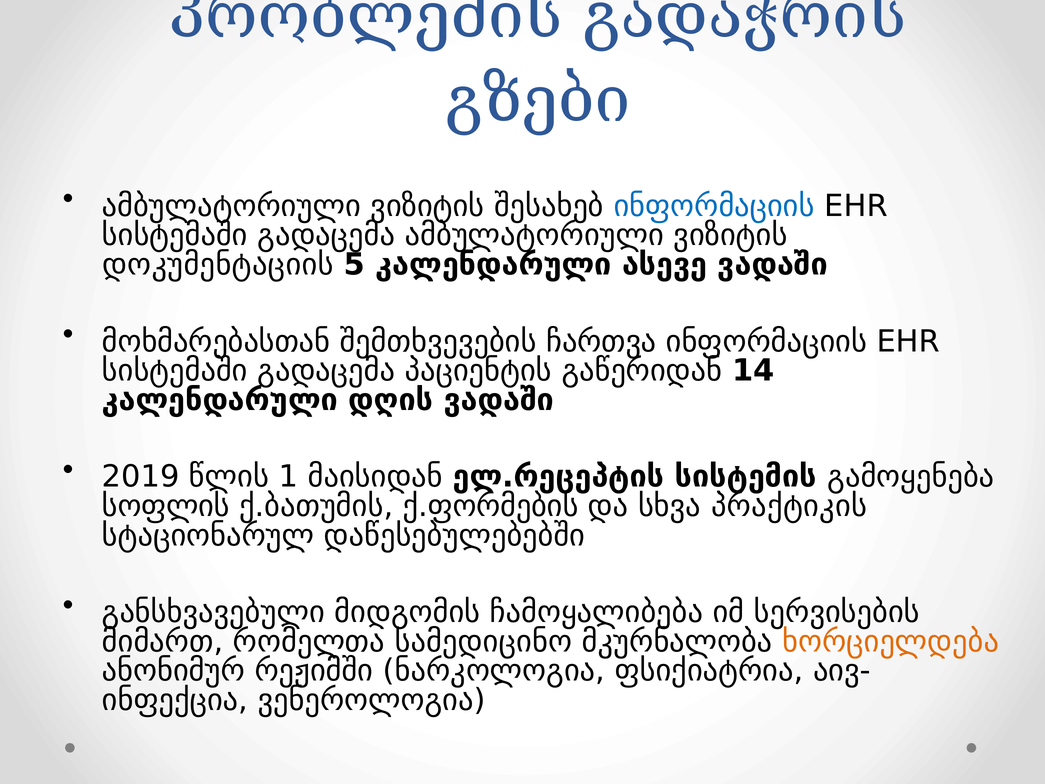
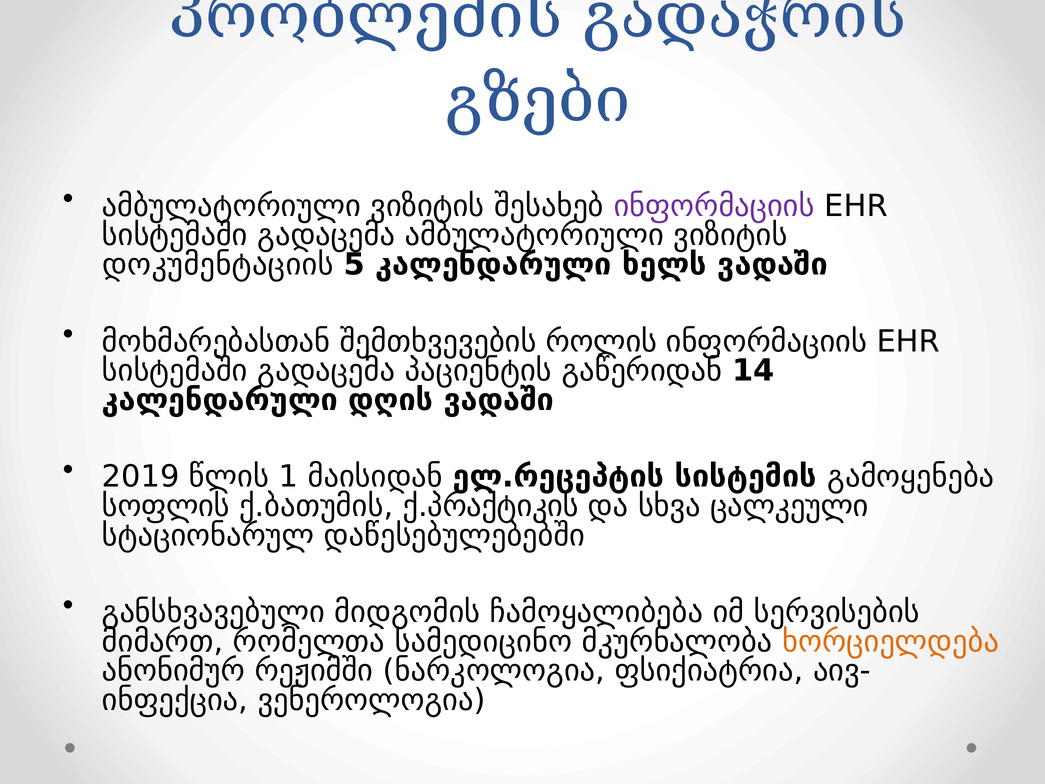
ინფორმაციის at (714, 206) colour: blue -> purple
ასევე: ასევე -> ხელს
ჩართვა: ჩართვა -> როლის
ქ.ფორმების: ქ.ფორმების -> ქ.პრაქტიკის
პრაქტიკის: პრაქტიკის -> ცალკეული
